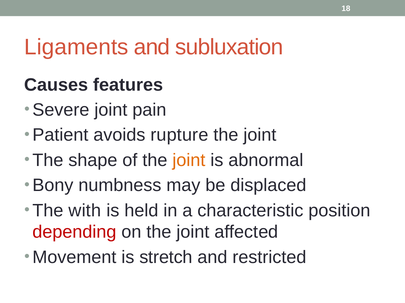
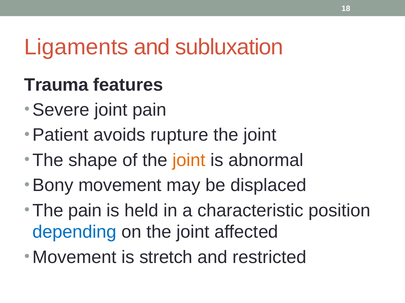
Causes: Causes -> Trauma
Bony numbness: numbness -> movement
The with: with -> pain
depending colour: red -> blue
